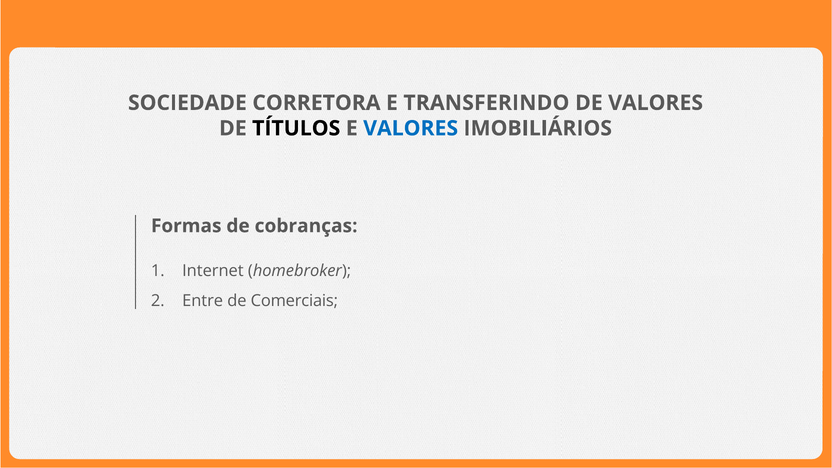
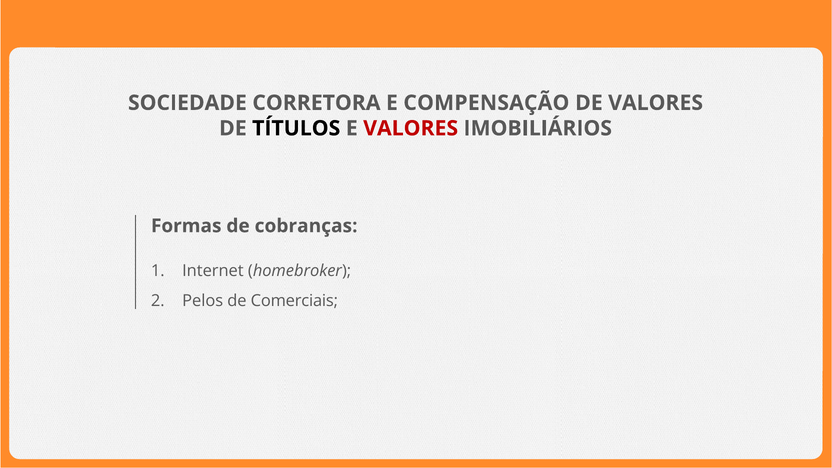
TRANSFERINDO: TRANSFERINDO -> COMPENSAÇÃO
VALORES at (411, 128) colour: blue -> red
Entre: Entre -> Pelos
